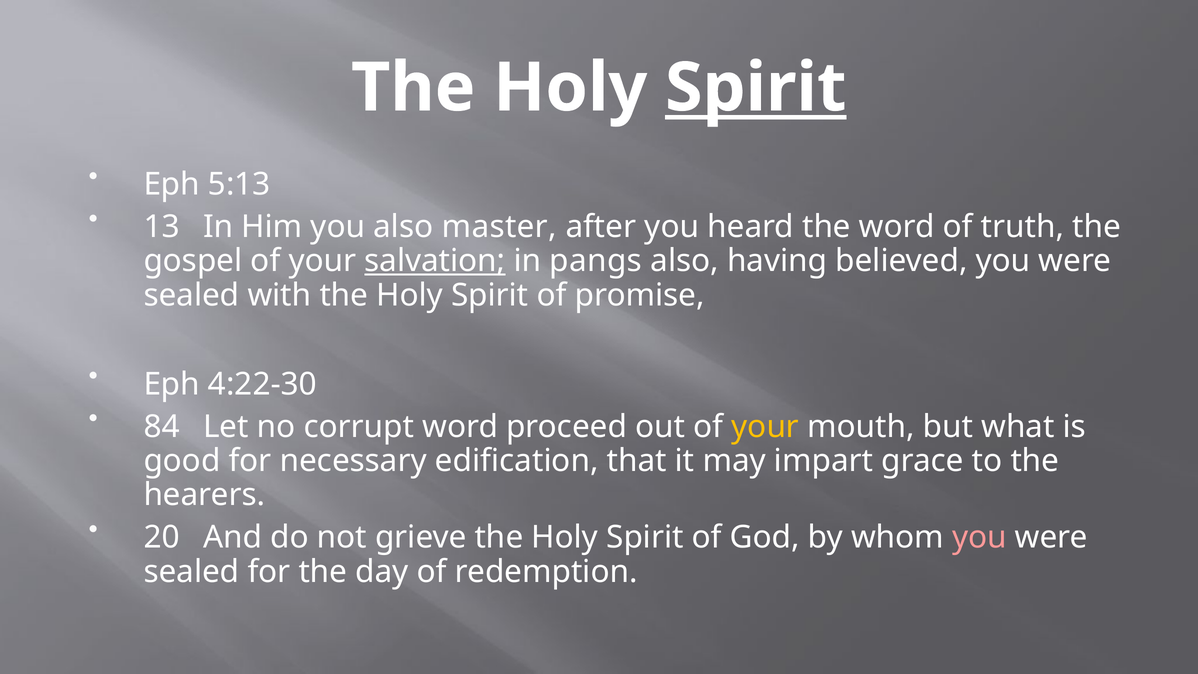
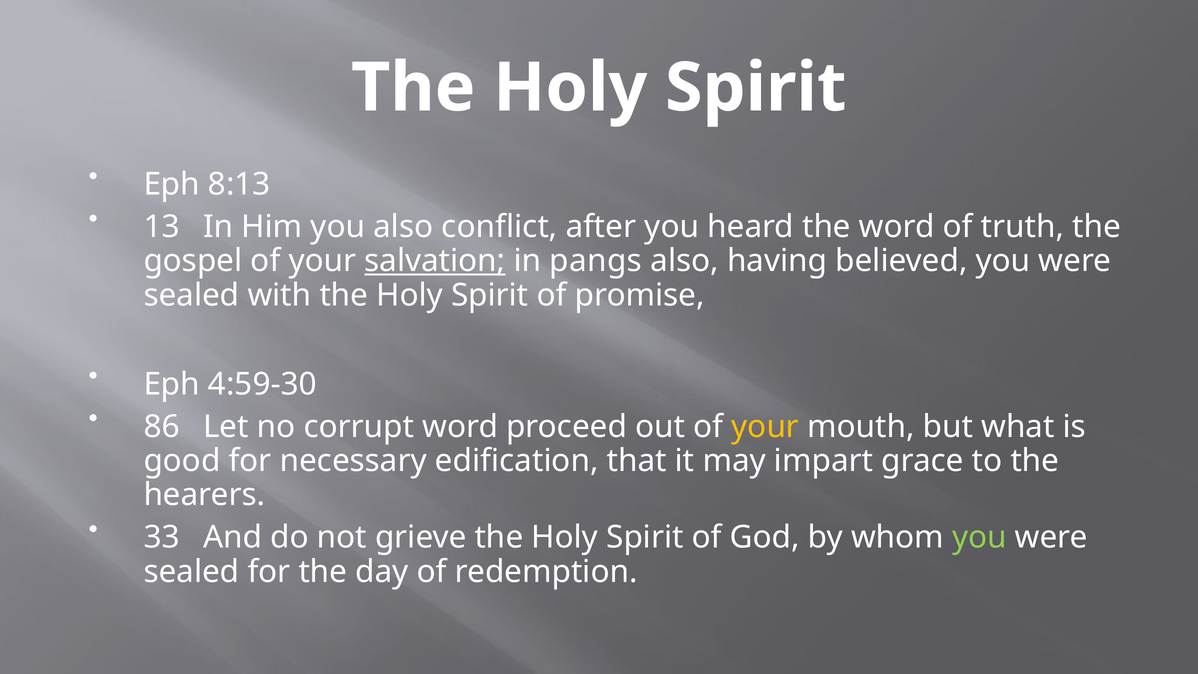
Spirit at (756, 88) underline: present -> none
5:13: 5:13 -> 8:13
master: master -> conflict
4:22-30: 4:22-30 -> 4:59-30
84: 84 -> 86
20: 20 -> 33
you at (979, 537) colour: pink -> light green
